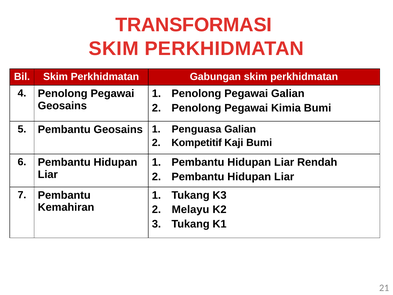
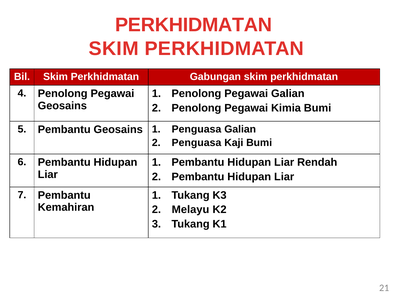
TRANSFORMASI at (194, 25): TRANSFORMASI -> PERKHIDMATAN
Kompetitif at (197, 143): Kompetitif -> Penguasa
